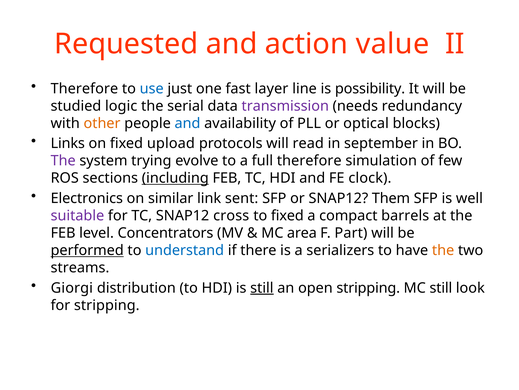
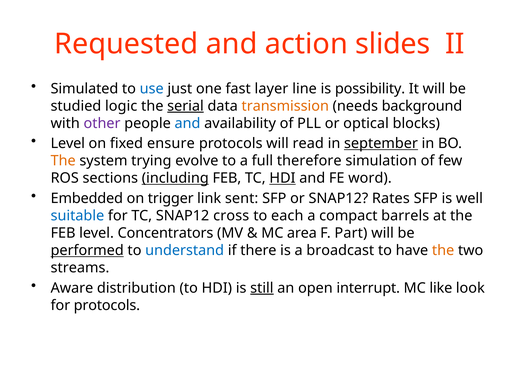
value: value -> slides
Therefore at (84, 88): Therefore -> Simulated
serial underline: none -> present
transmission colour: purple -> orange
redundancy: redundancy -> background
other colour: orange -> purple
Links at (68, 143): Links -> Level
upload: upload -> ensure
september underline: none -> present
The at (63, 161) colour: purple -> orange
HDI at (282, 178) underline: none -> present
clock: clock -> word
Electronics: Electronics -> Embedded
similar: similar -> trigger
Them: Them -> Rates
suitable colour: purple -> blue
to fixed: fixed -> each
serializers: serializers -> broadcast
Giorgi: Giorgi -> Aware
open stripping: stripping -> interrupt
MC still: still -> like
for stripping: stripping -> protocols
